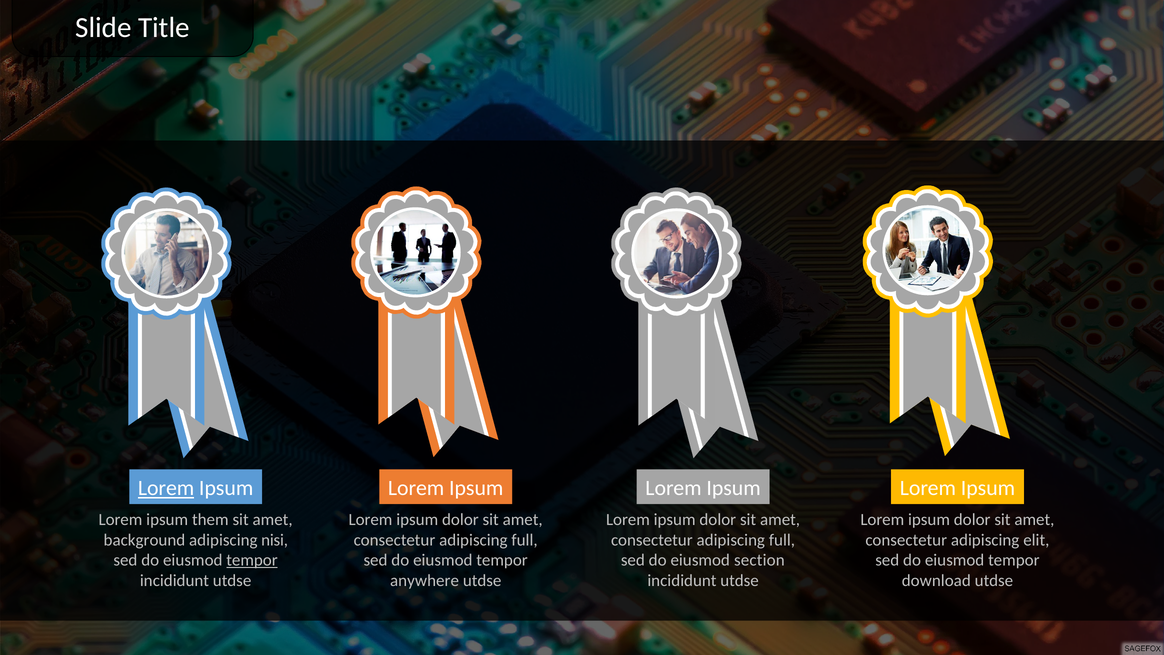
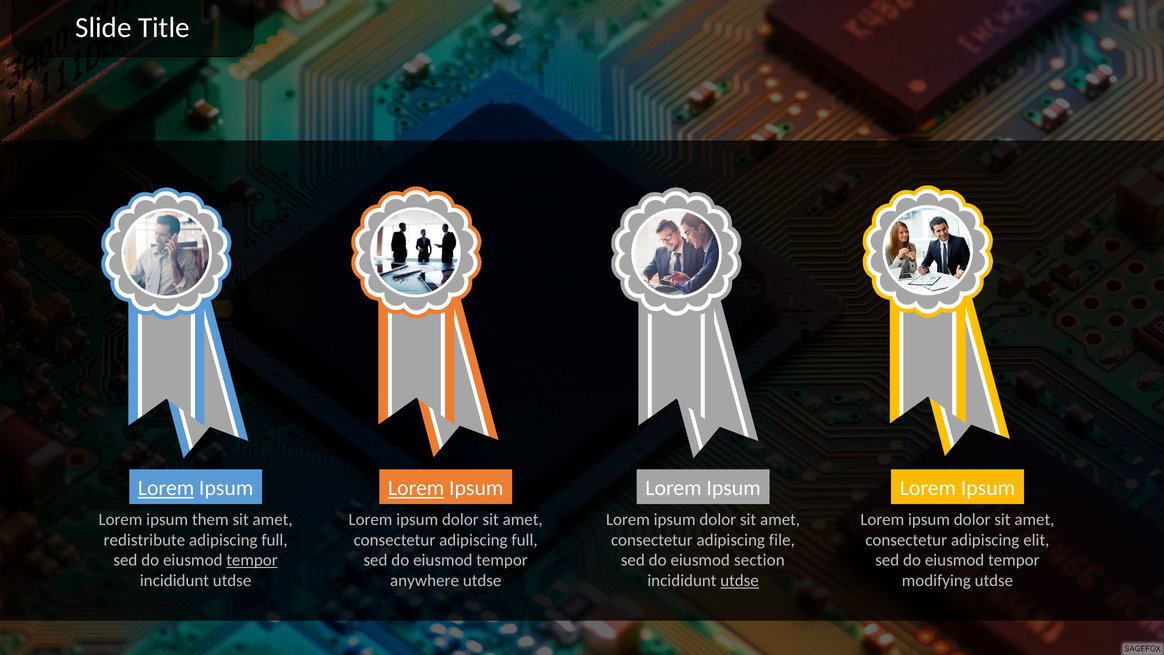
Lorem at (416, 488) underline: none -> present
background: background -> redistribute
nisi at (275, 540): nisi -> full
full at (782, 540): full -> file
utdse at (740, 581) underline: none -> present
download: download -> modifying
